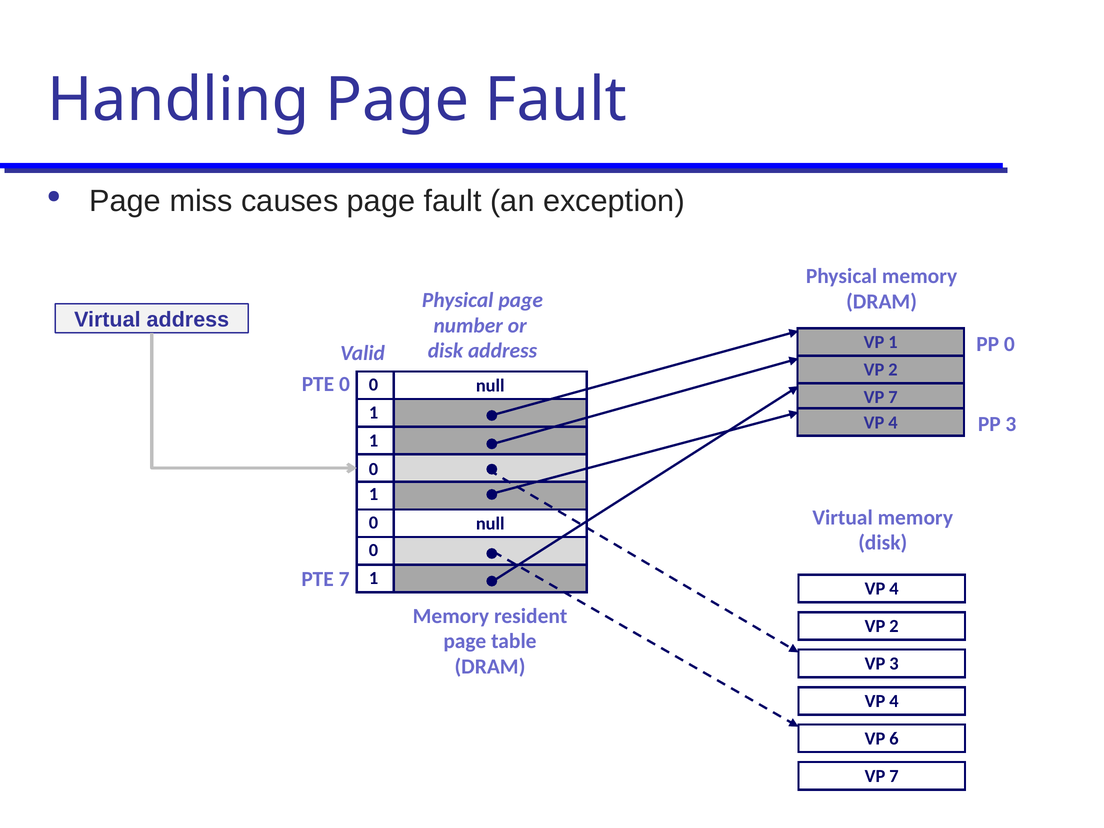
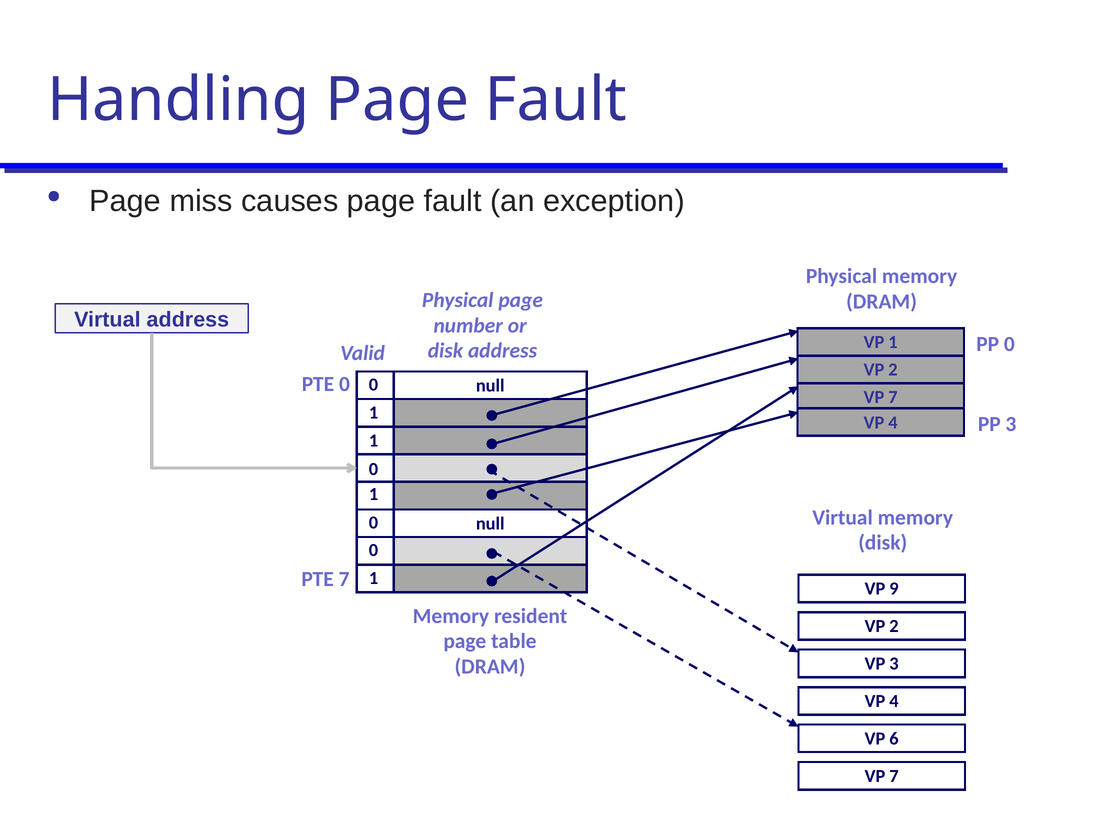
4 at (894, 589): 4 -> 9
